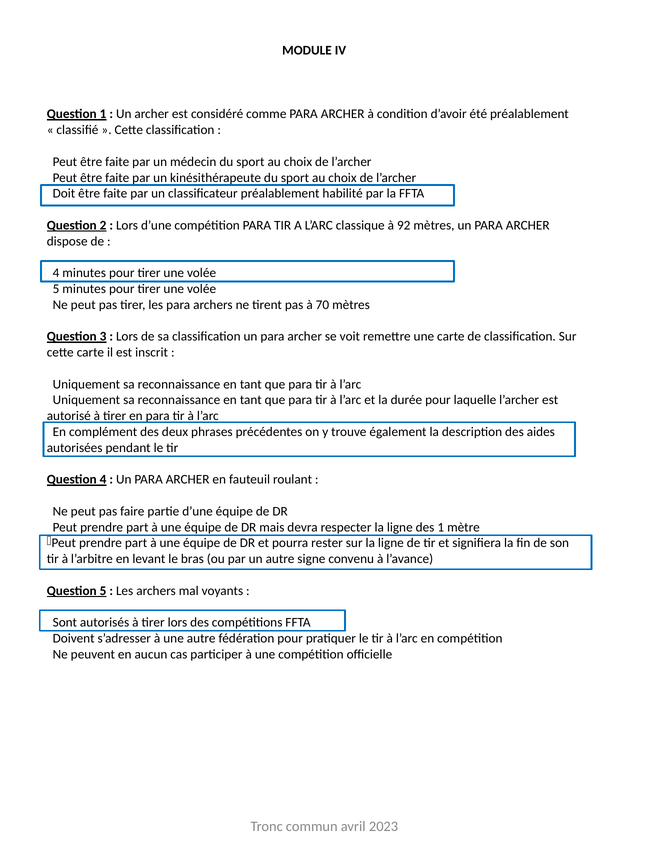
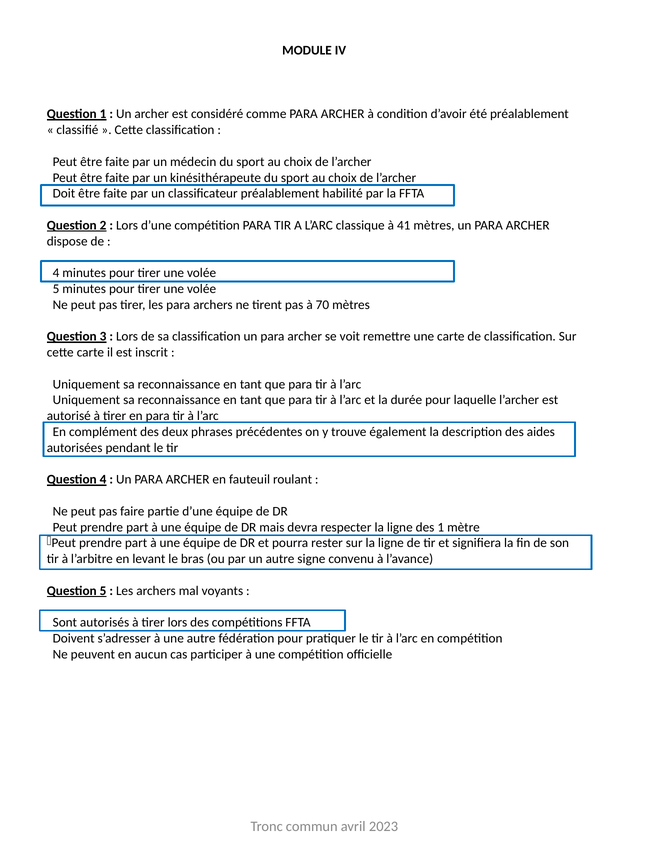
92: 92 -> 41
